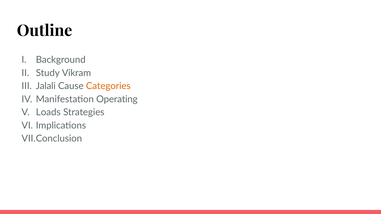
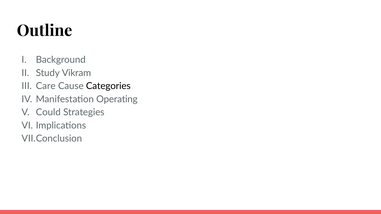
Jalali: Jalali -> Care
Categories colour: orange -> black
Loads: Loads -> Could
